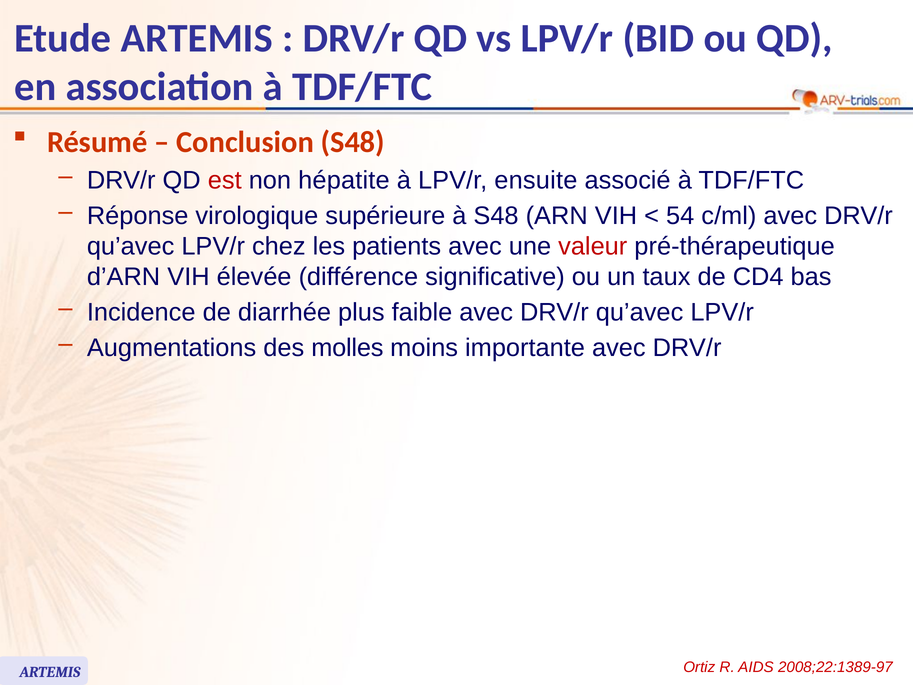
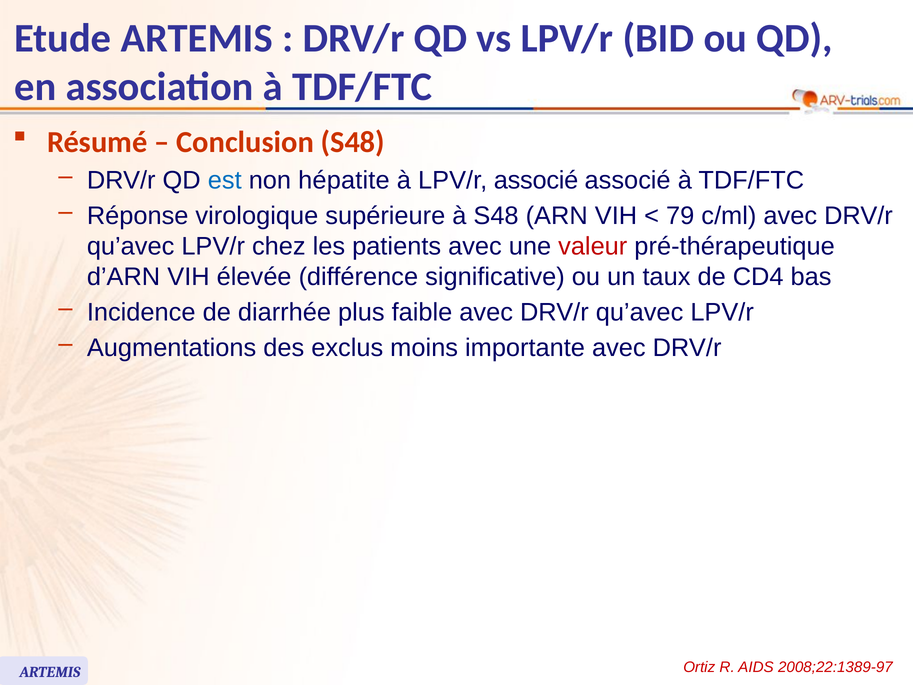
est colour: red -> blue
LPV/r ensuite: ensuite -> associé
54: 54 -> 79
molles: molles -> exclus
